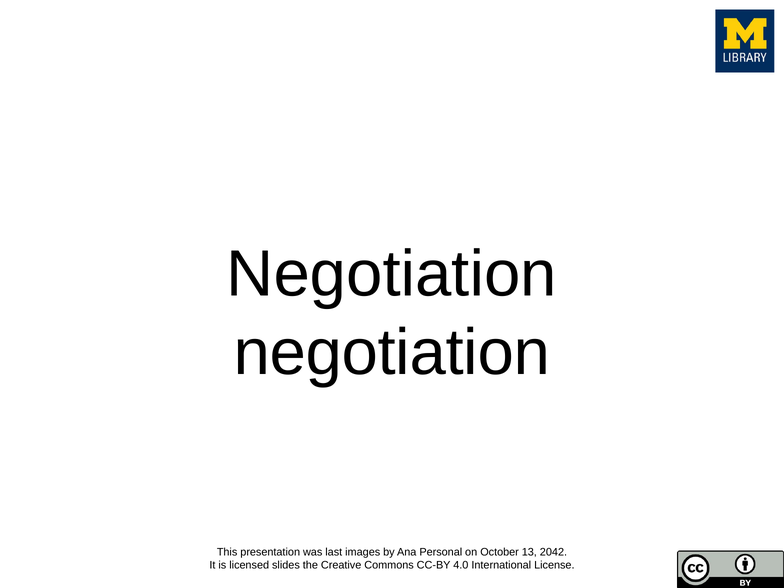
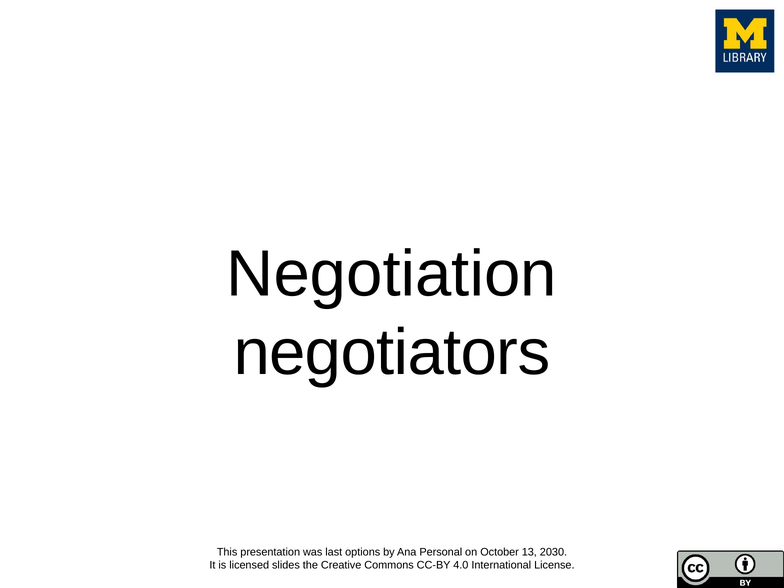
negotiation at (392, 353): negotiation -> negotiators
images: images -> options
2042: 2042 -> 2030
